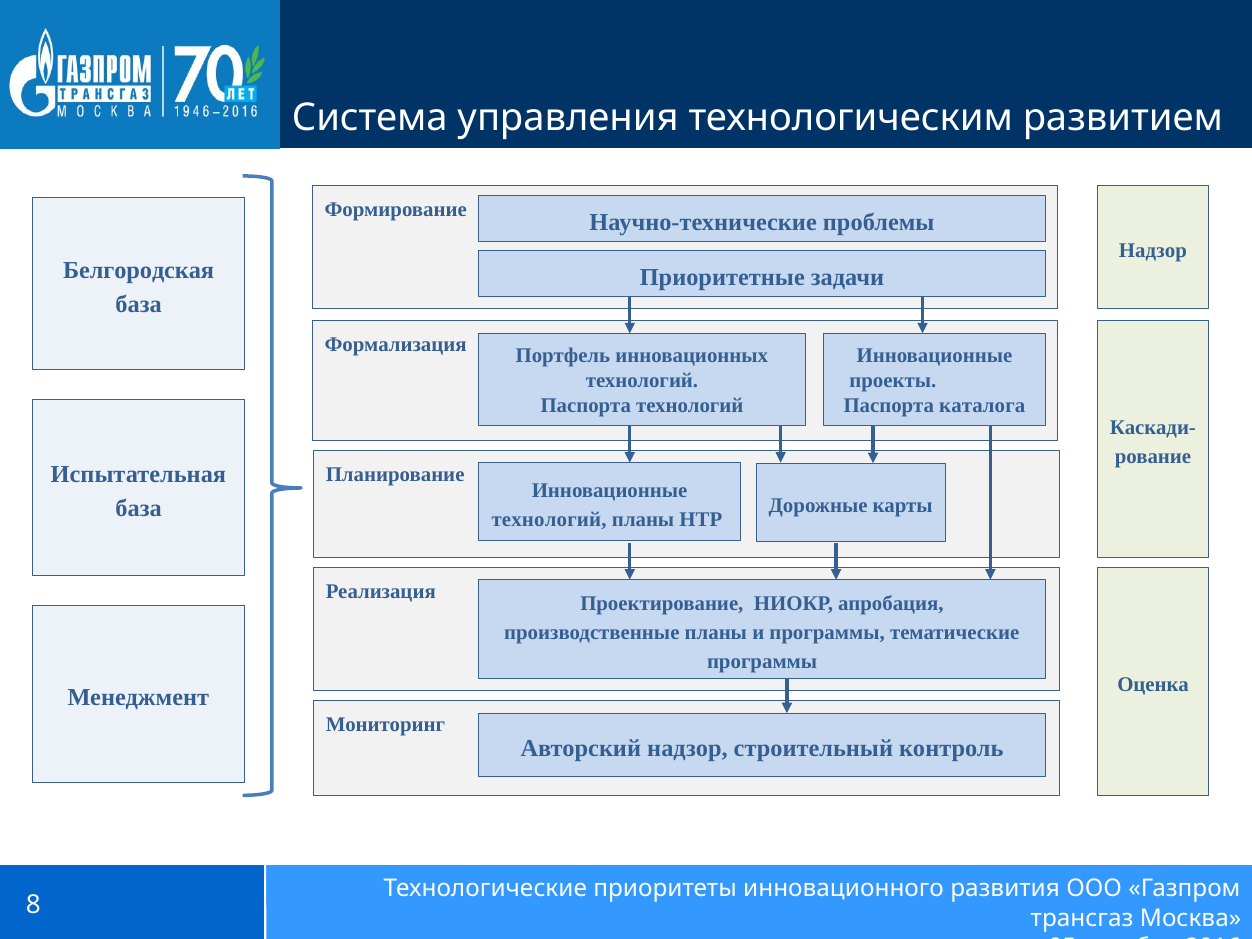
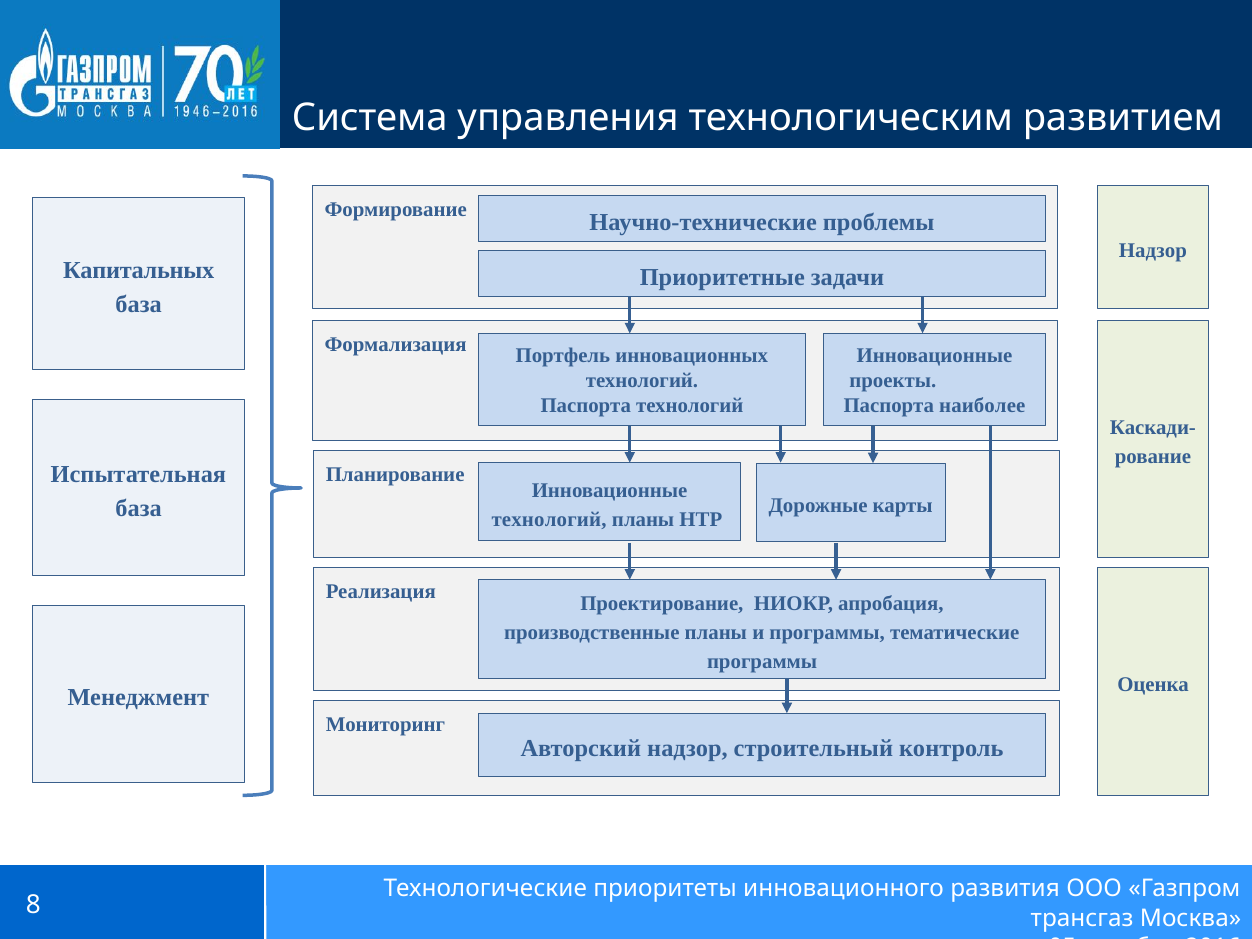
Белгородская: Белгородская -> Капитальных
каталога: каталога -> наиболее
